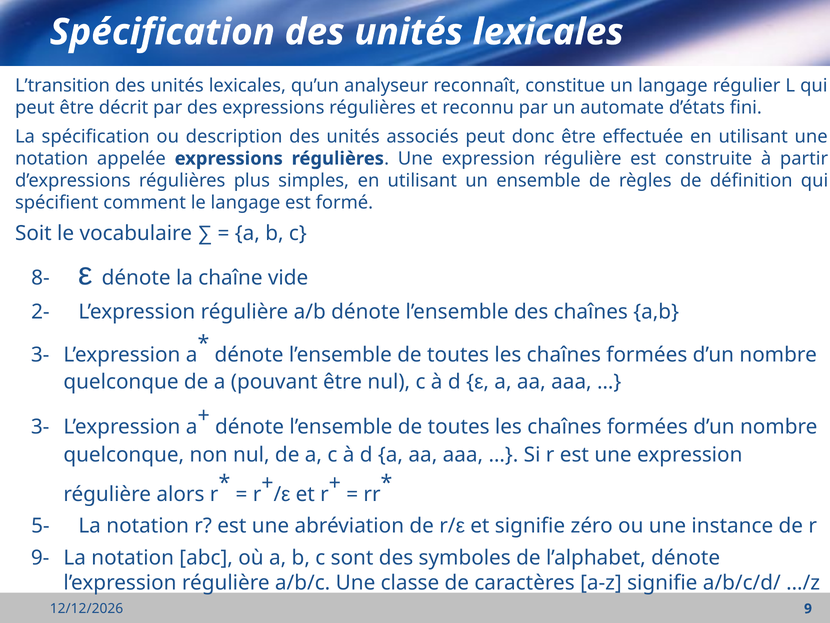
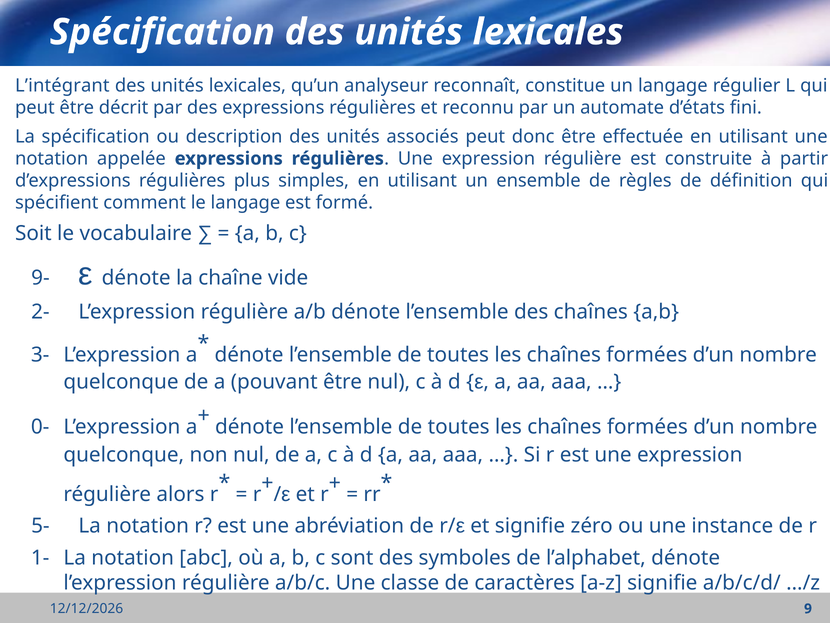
L’transition: L’transition -> L’intégrant
8-: 8- -> 9-
3- at (40, 426): 3- -> 0-
9-: 9- -> 1-
